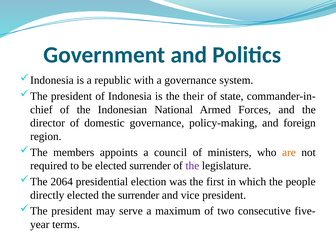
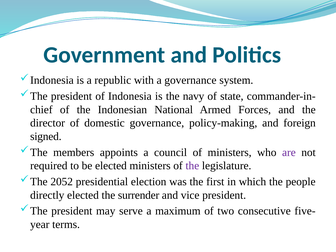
their: their -> navy
region: region -> signed
are colour: orange -> purple
elected surrender: surrender -> ministers
2064: 2064 -> 2052
